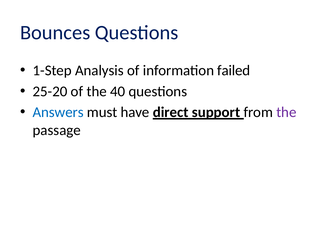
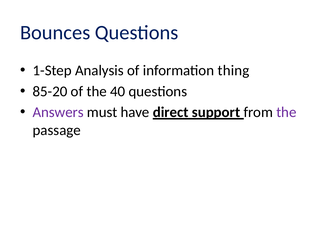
failed: failed -> thing
25-20: 25-20 -> 85-20
Answers colour: blue -> purple
